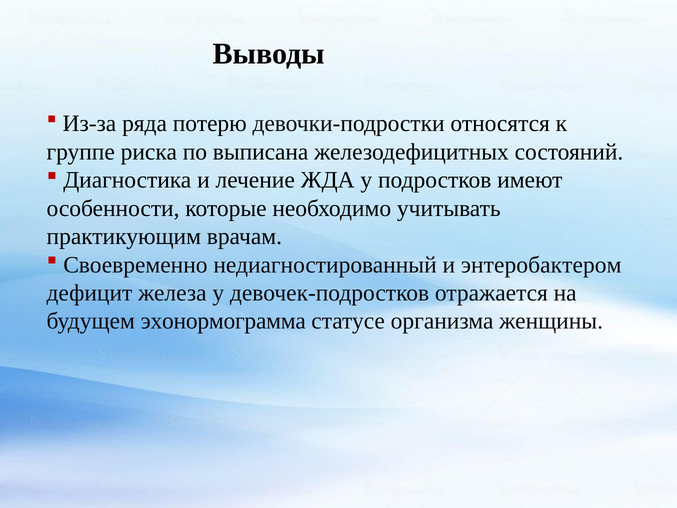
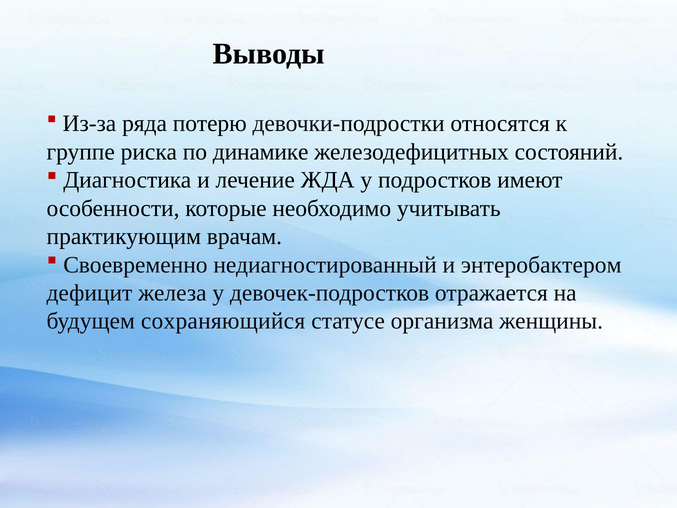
выписана: выписана -> динамике
эхонормограмма: эхонормограмма -> сохраняющийся
